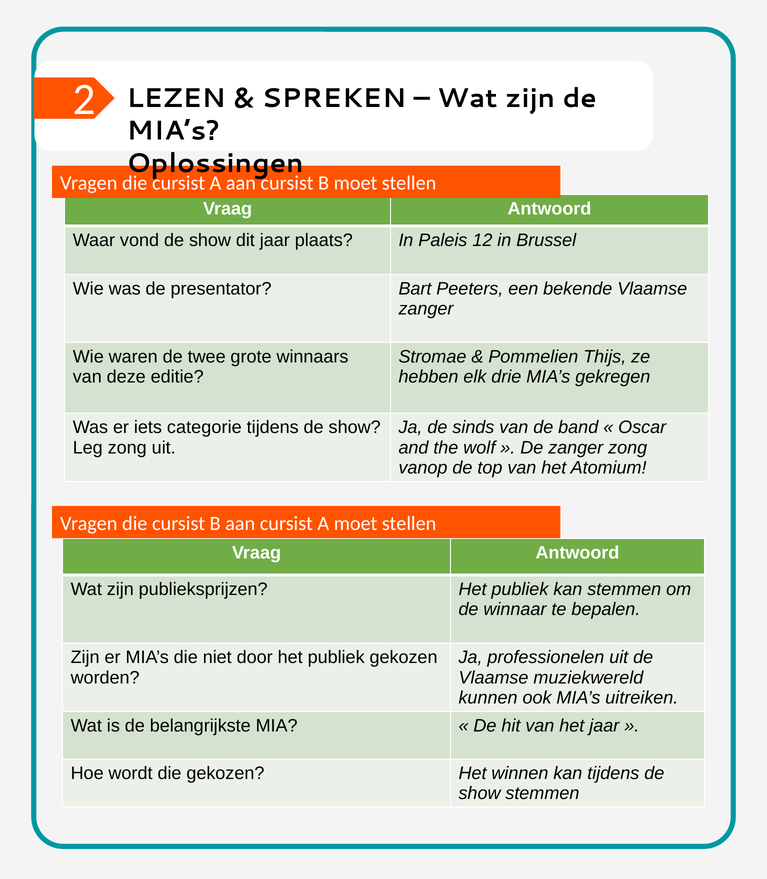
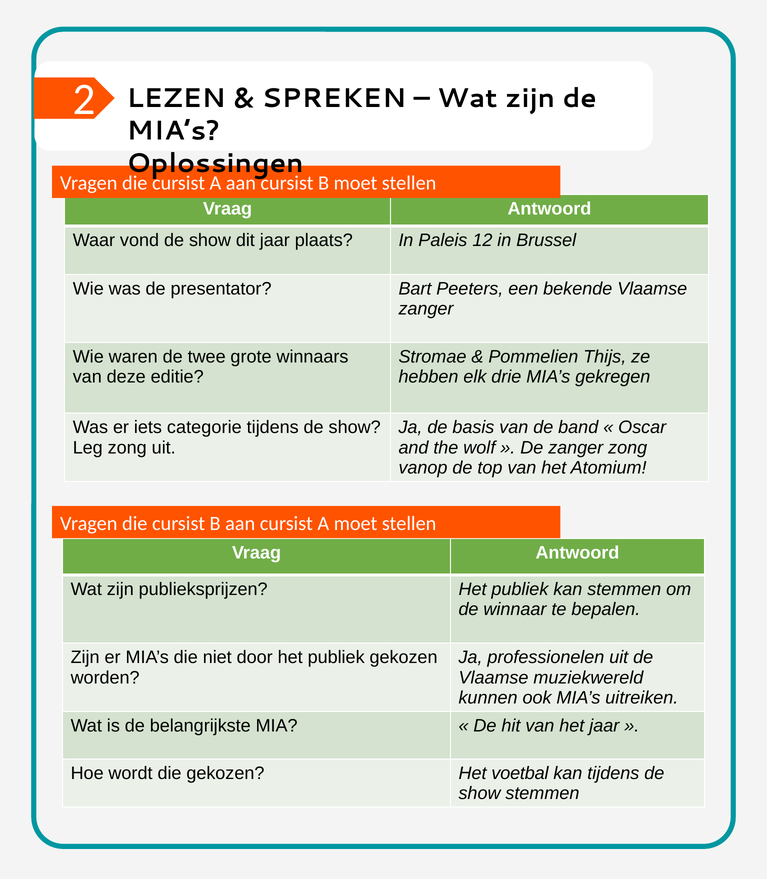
sinds: sinds -> basis
winnen: winnen -> voetbal
